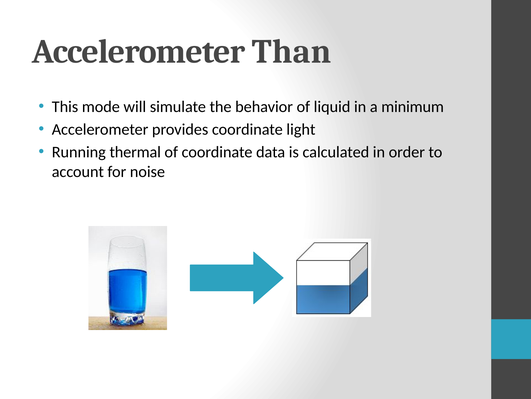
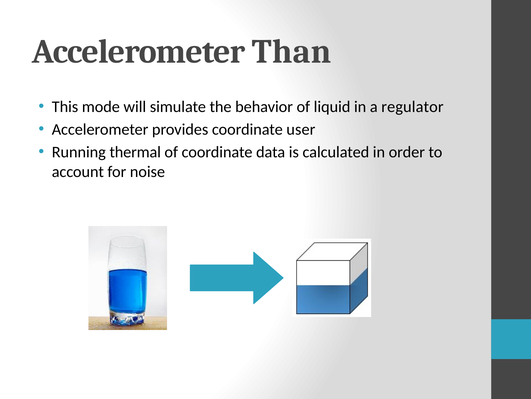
minimum: minimum -> regulator
light: light -> user
